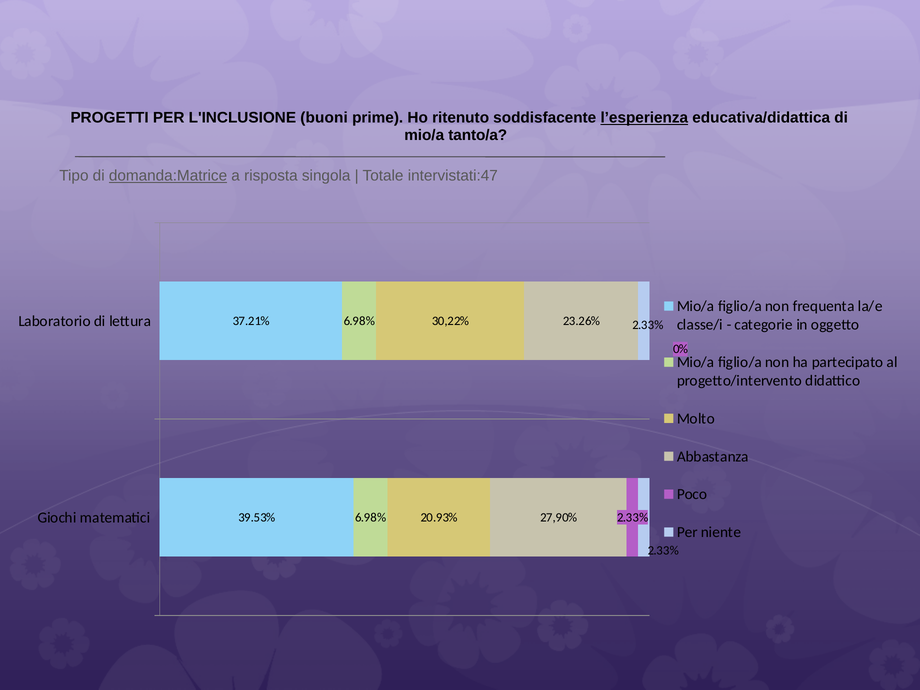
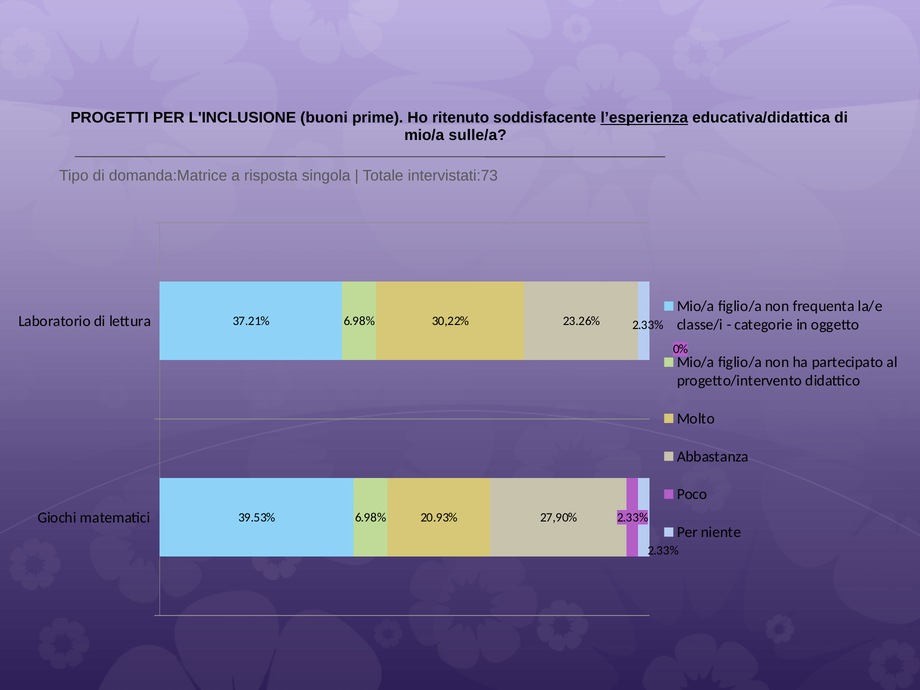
tanto/a: tanto/a -> sulle/a
domanda:Matrice underline: present -> none
intervistati:47: intervistati:47 -> intervistati:73
